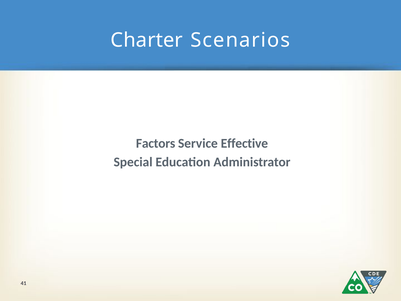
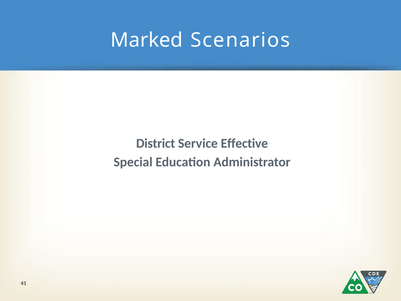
Charter: Charter -> Marked
Factors: Factors -> District
